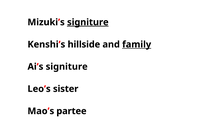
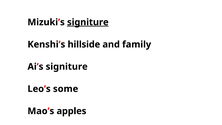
family underline: present -> none
sister: sister -> some
partee: partee -> apples
